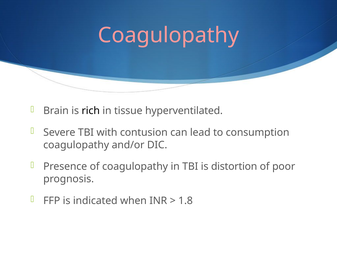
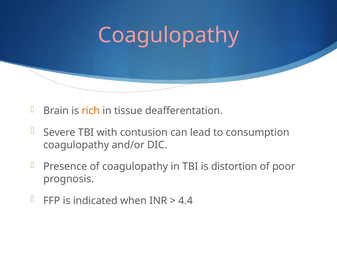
rich colour: black -> orange
hyperventilated: hyperventilated -> deafferentation
1.8: 1.8 -> 4.4
